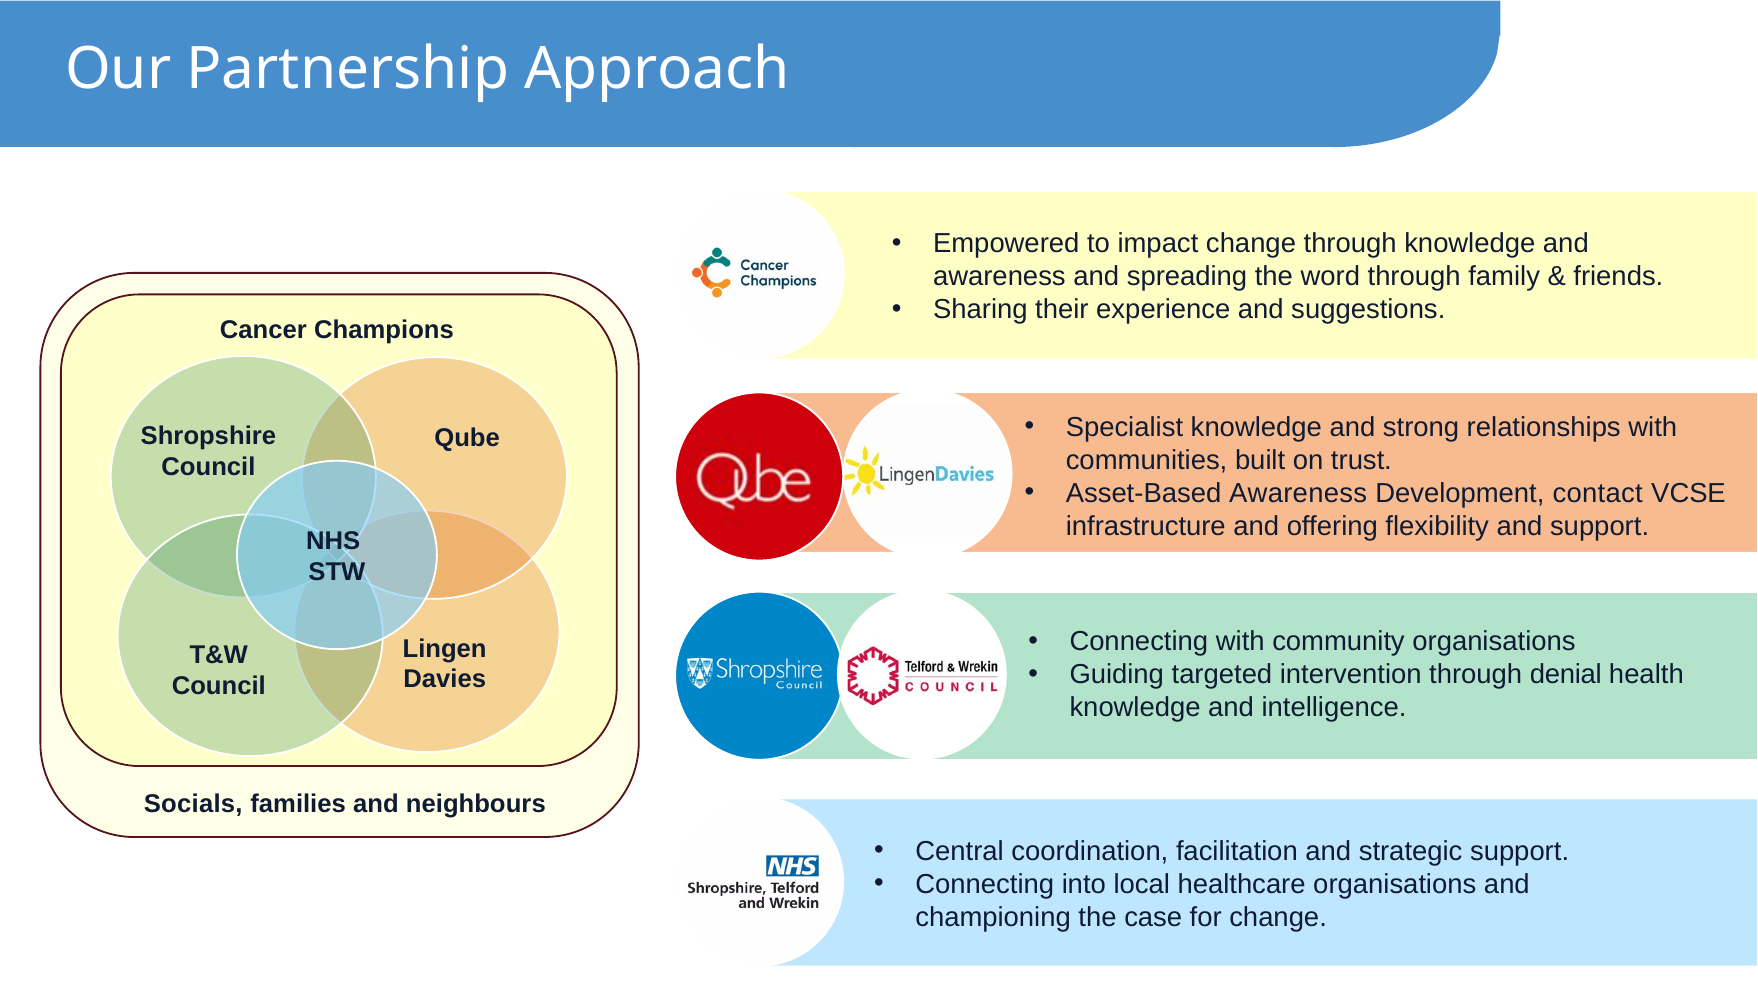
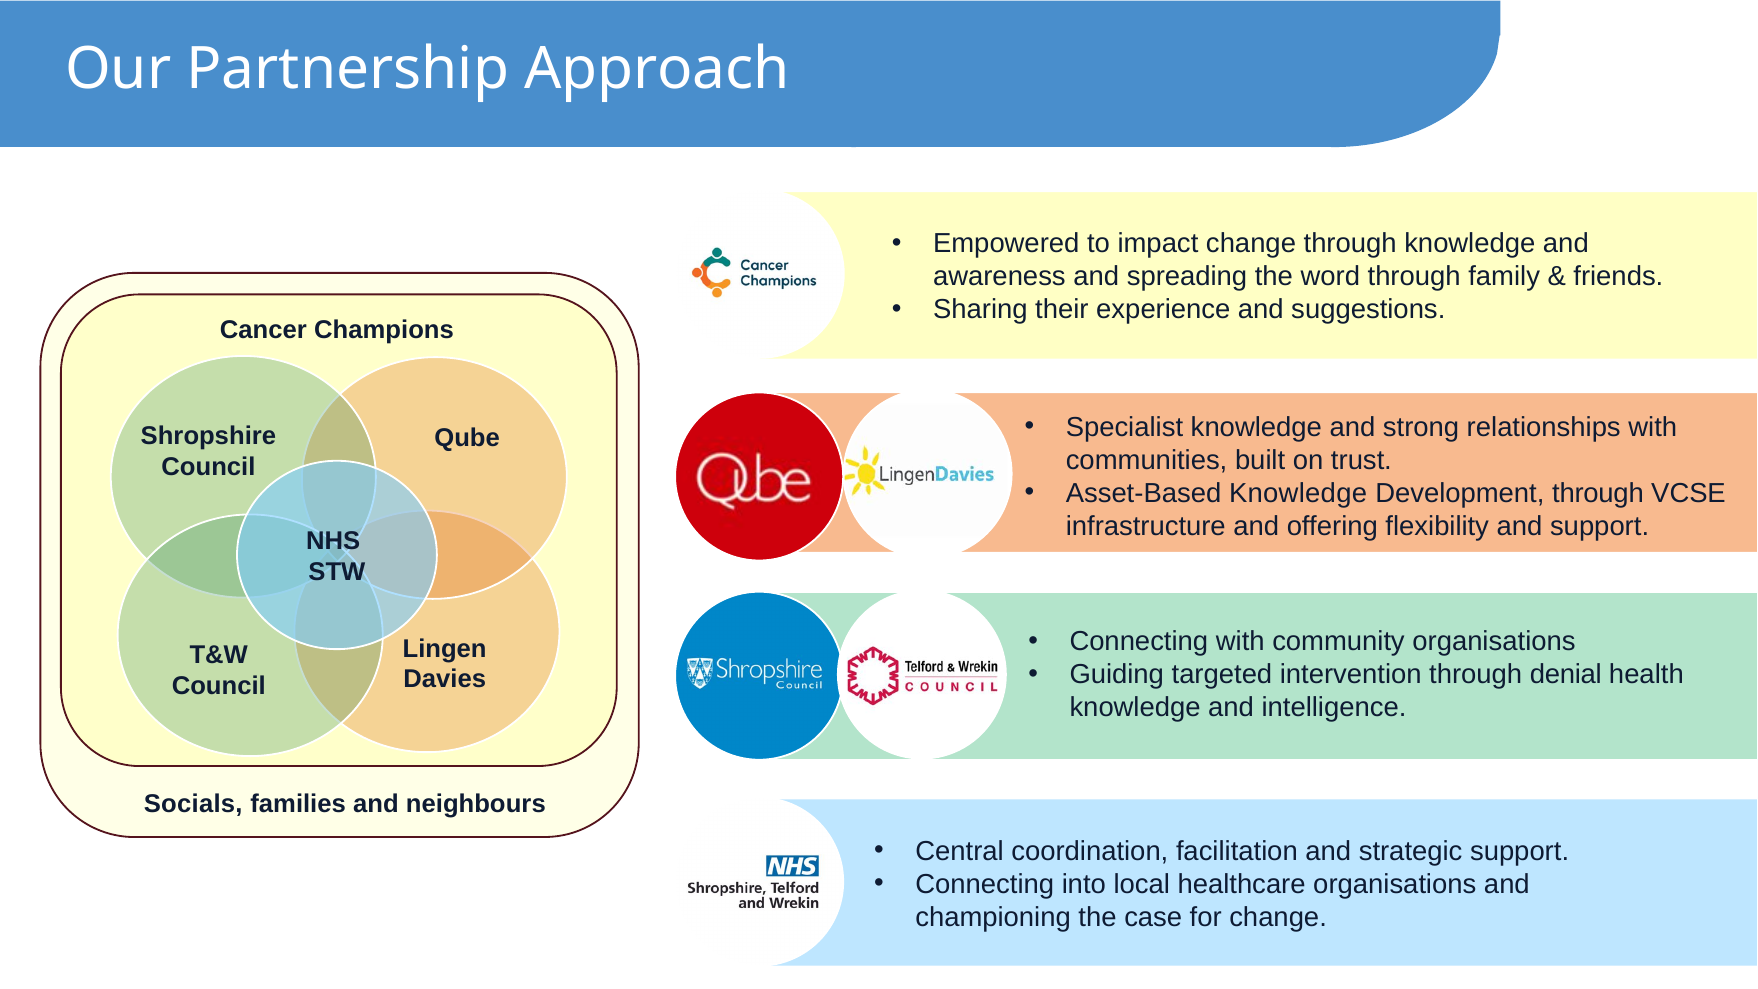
Asset-Based Awareness: Awareness -> Knowledge
Development contact: contact -> through
